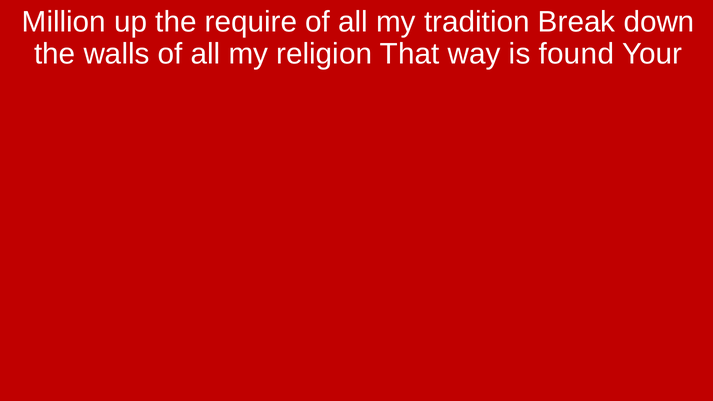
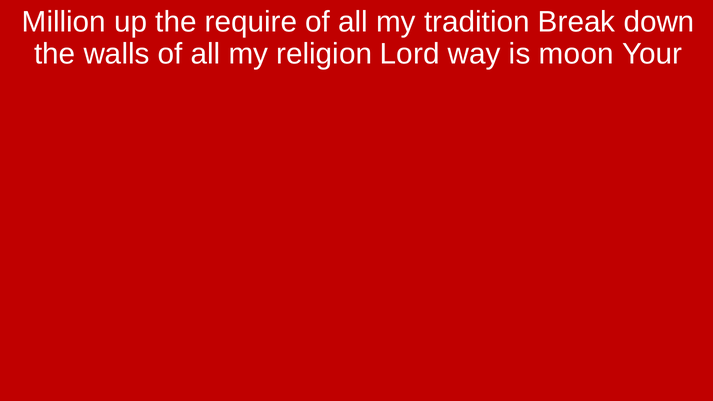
That: That -> Lord
found: found -> moon
